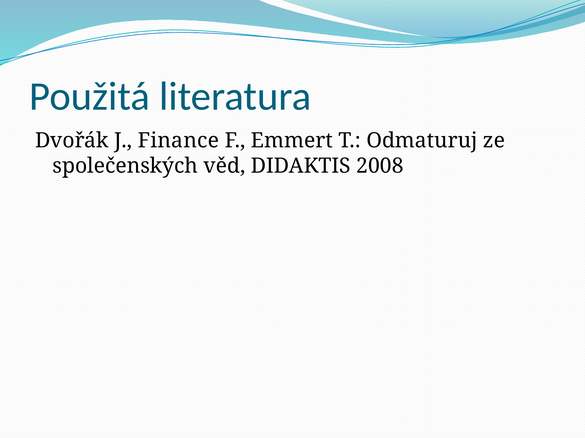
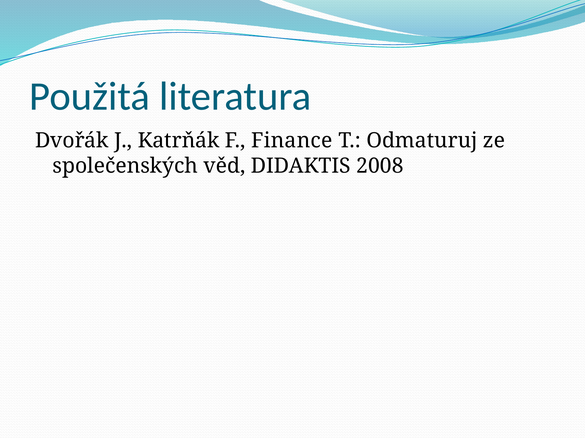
Finance: Finance -> Katrňák
Emmert: Emmert -> Finance
